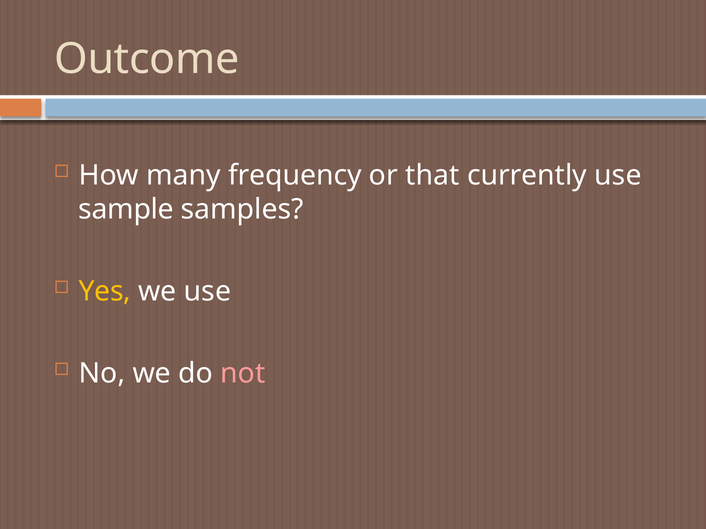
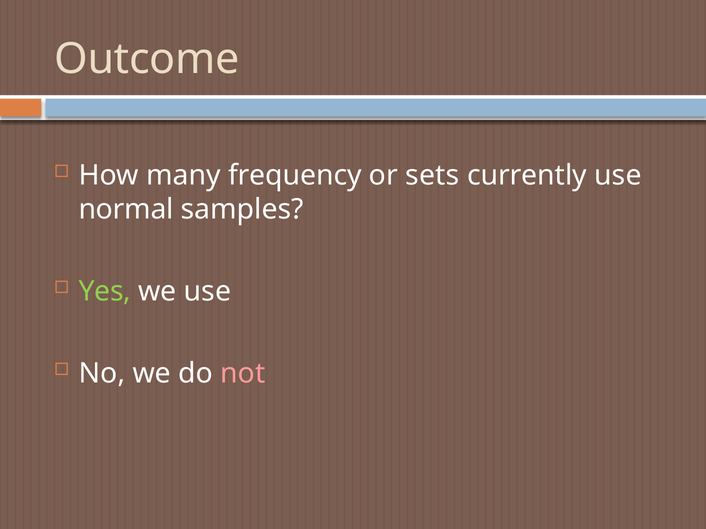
that: that -> sets
sample: sample -> normal
Yes colour: yellow -> light green
